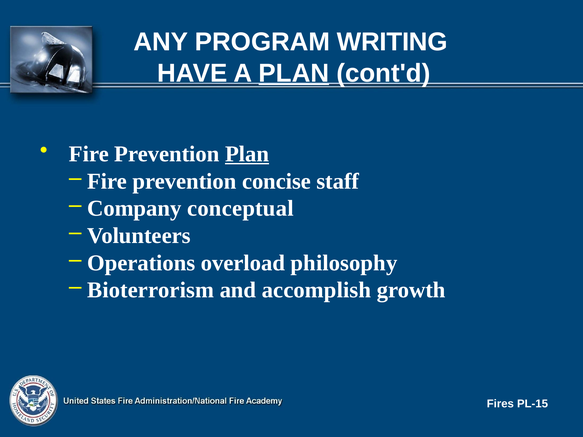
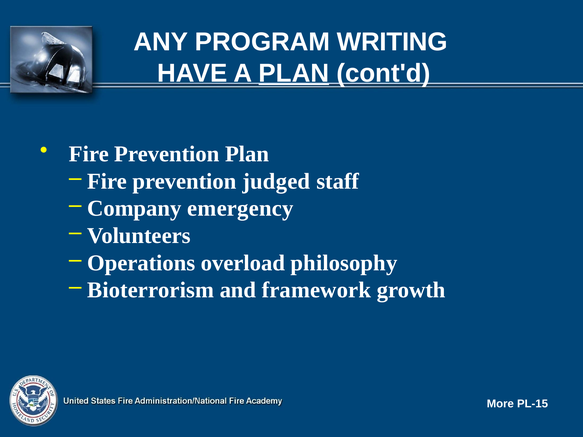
Plan at (247, 154) underline: present -> none
concise: concise -> judged
conceptual: conceptual -> emergency
accomplish: accomplish -> framework
Fires: Fires -> More
